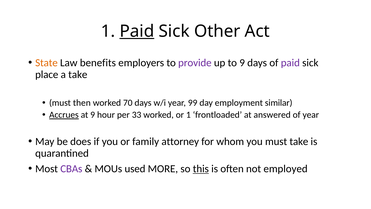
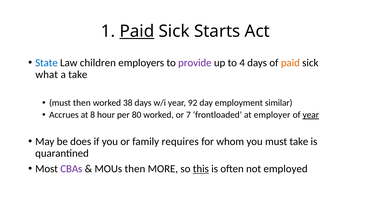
Other: Other -> Starts
State colour: orange -> blue
benefits: benefits -> children
to 9: 9 -> 4
paid at (290, 63) colour: purple -> orange
place: place -> what
70: 70 -> 38
99: 99 -> 92
Accrues underline: present -> none
at 9: 9 -> 8
33: 33 -> 80
or 1: 1 -> 7
answered: answered -> employer
year at (311, 115) underline: none -> present
attorney: attorney -> requires
MOUs used: used -> then
